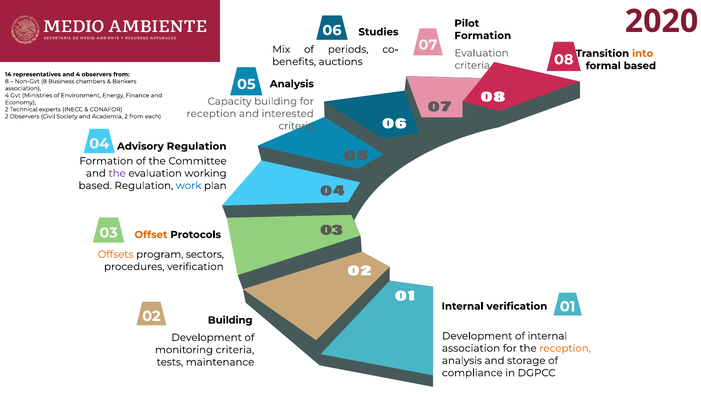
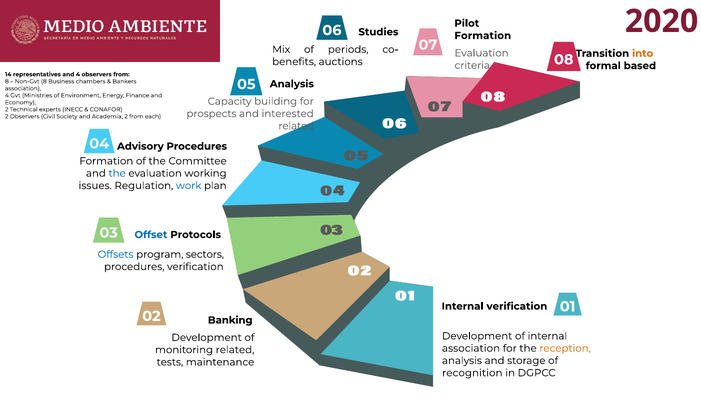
reception at (211, 113): reception -> prospects
criteria at (296, 126): criteria -> related
Advisory Regulation: Regulation -> Procedures
the at (117, 173) colour: purple -> blue
based at (95, 185): based -> issues
Offset colour: orange -> blue
Offsets colour: orange -> blue
Building at (230, 320): Building -> Banking
monitoring criteria: criteria -> related
compliance: compliance -> recognition
